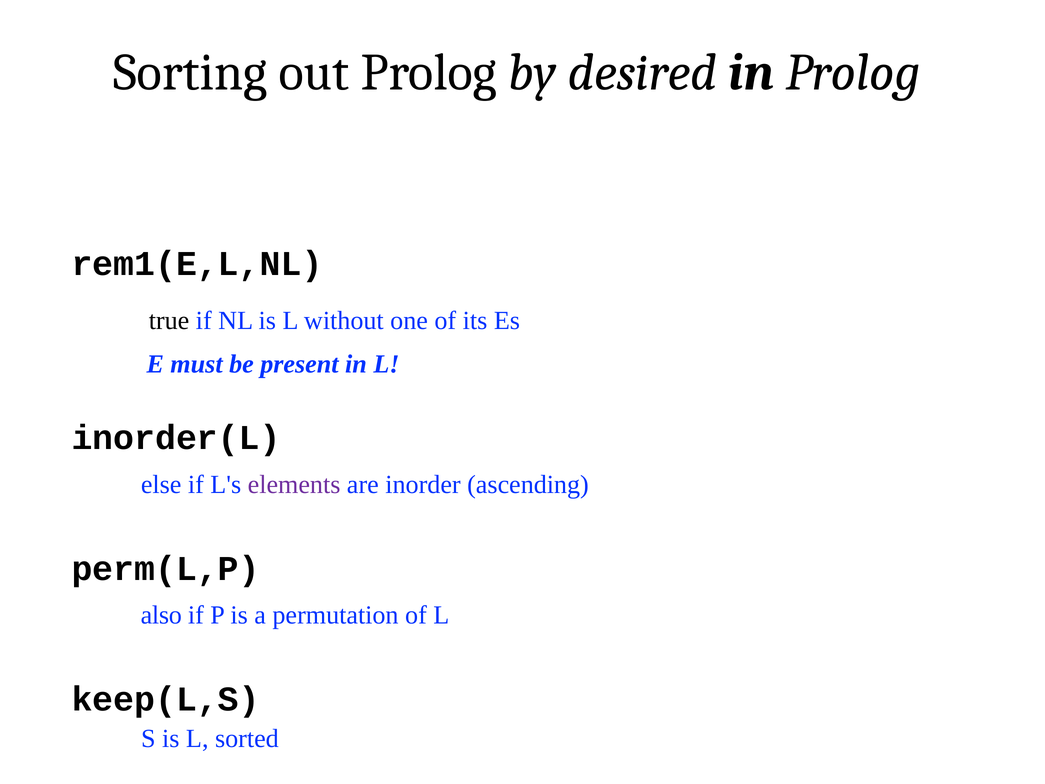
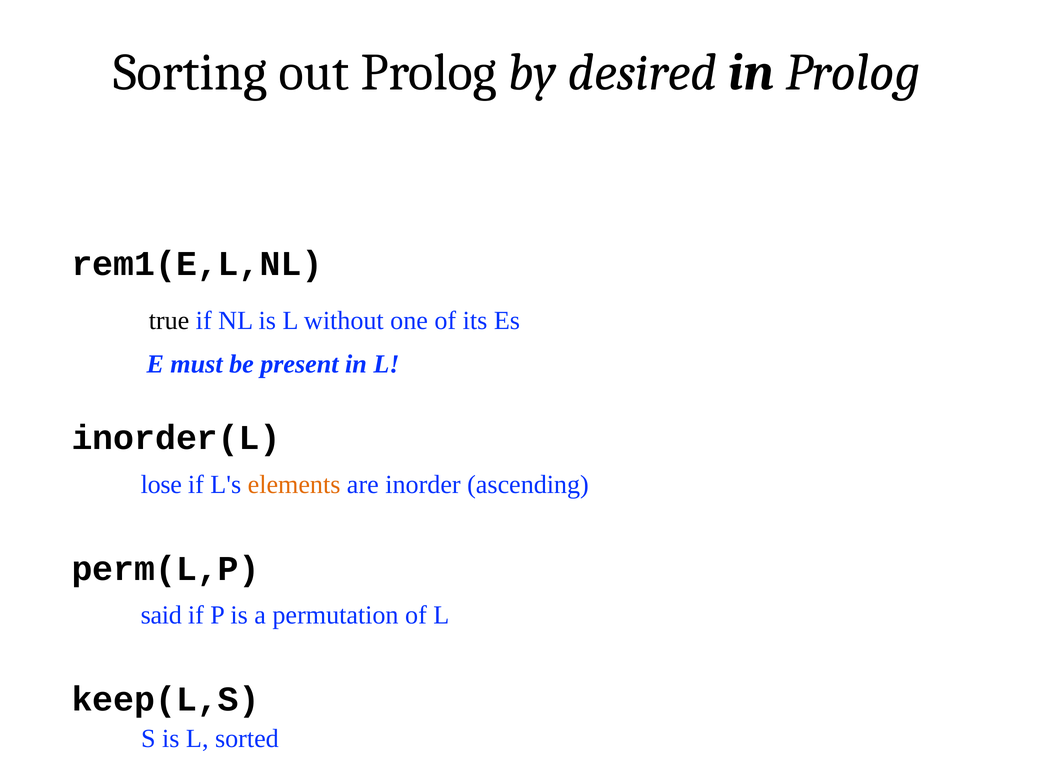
else: else -> lose
elements colour: purple -> orange
also: also -> said
